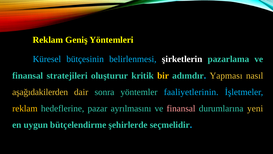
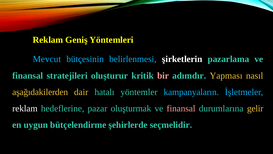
Küresel: Küresel -> Mevcut
bir colour: yellow -> pink
sonra: sonra -> hatalı
faaliyetlerinin: faaliyetlerinin -> kampanyaların
reklam at (25, 108) colour: yellow -> white
ayrılmasını: ayrılmasını -> oluşturmak
yeni: yeni -> gelir
